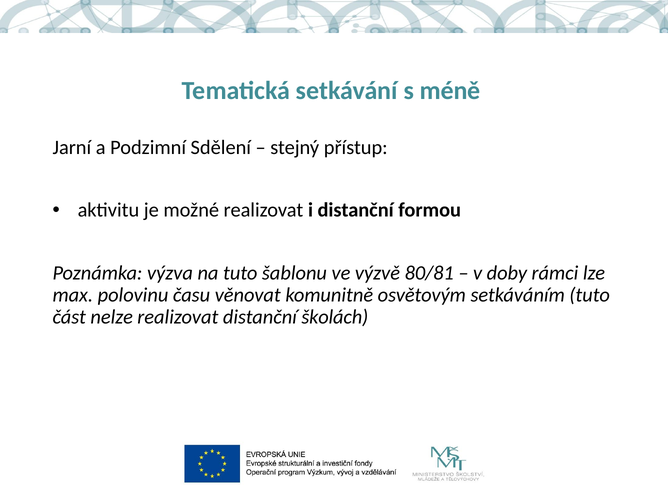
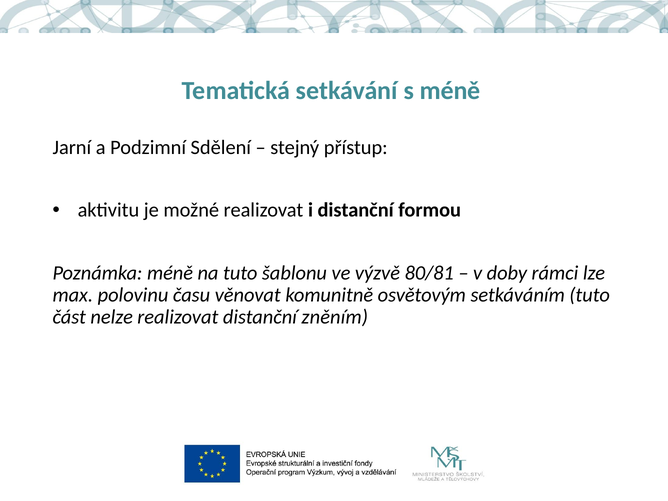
Poznámka výzva: výzva -> méně
školách: školách -> zněním
